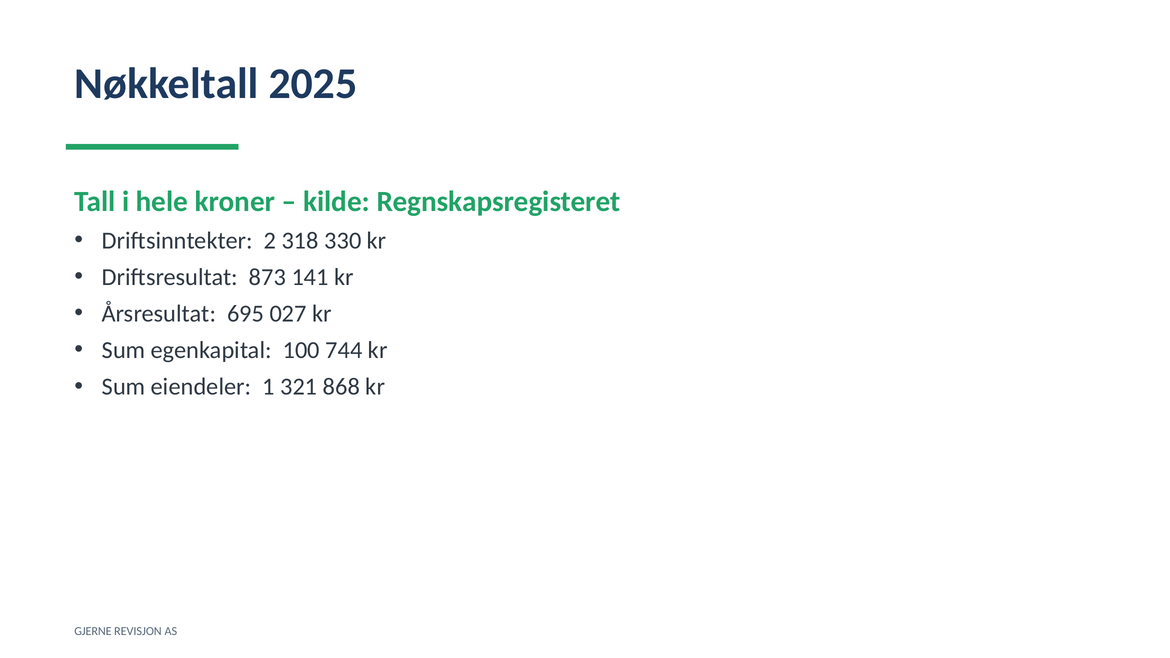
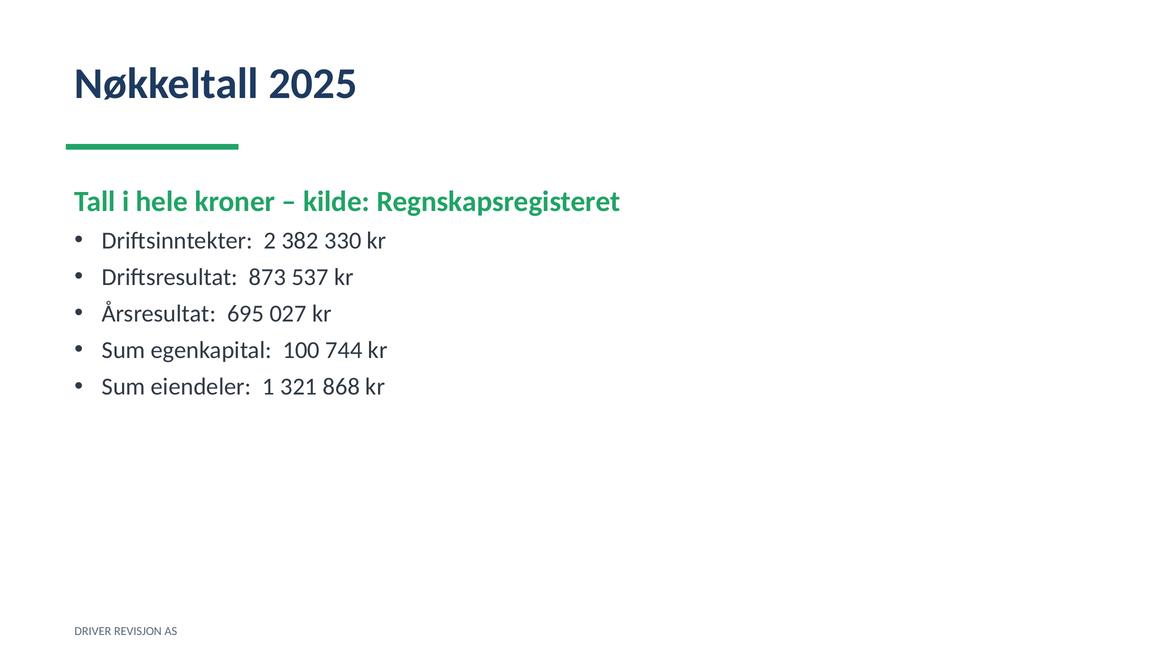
318: 318 -> 382
141: 141 -> 537
GJERNE: GJERNE -> DRIVER
